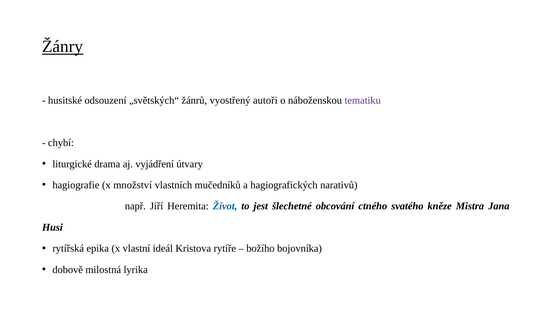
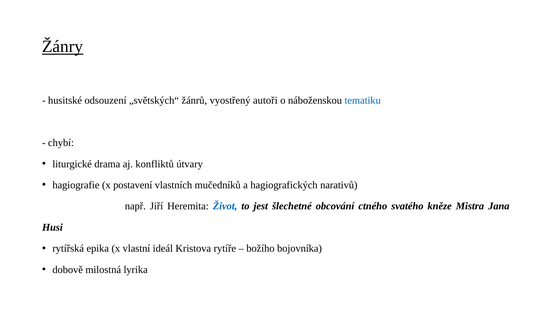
tematiku colour: purple -> blue
vyjádření: vyjádření -> konfliktů
množství: množství -> postavení
